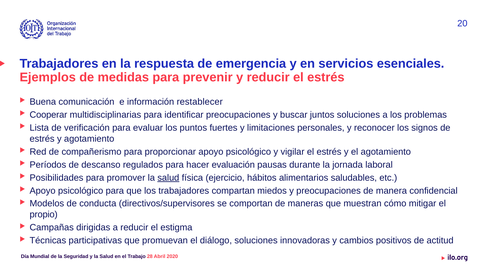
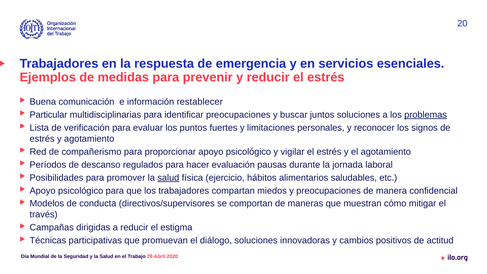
Cooperar: Cooperar -> Particular
problemas underline: none -> present
propio: propio -> través
